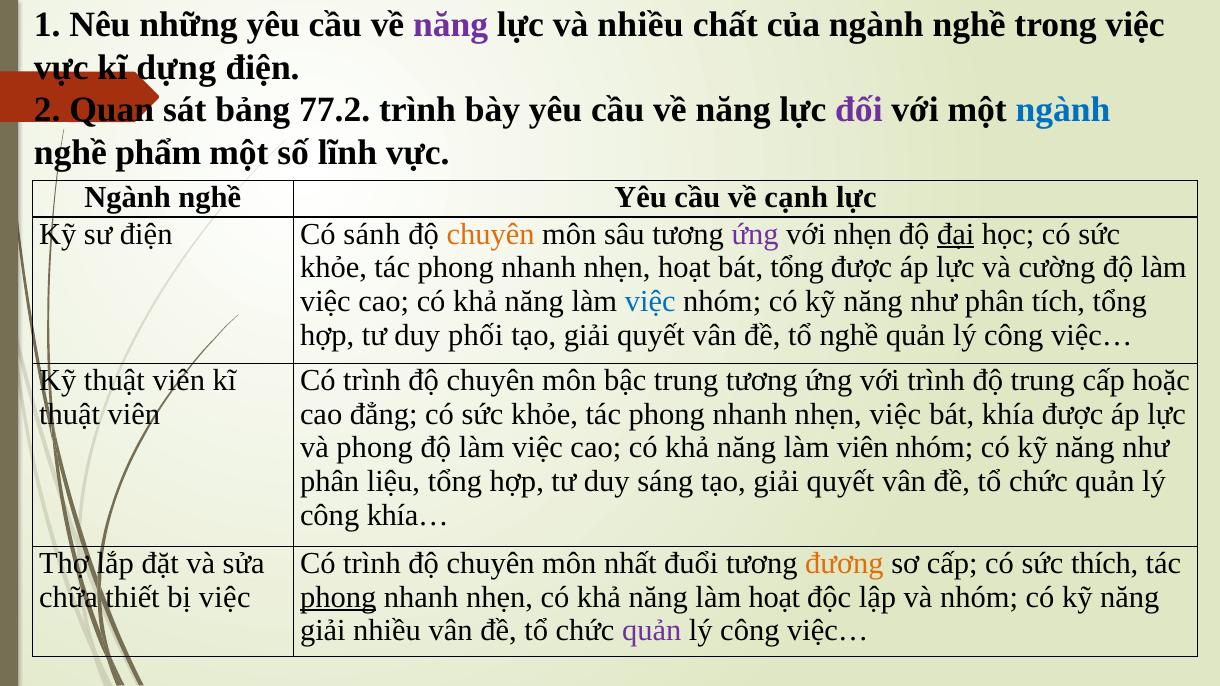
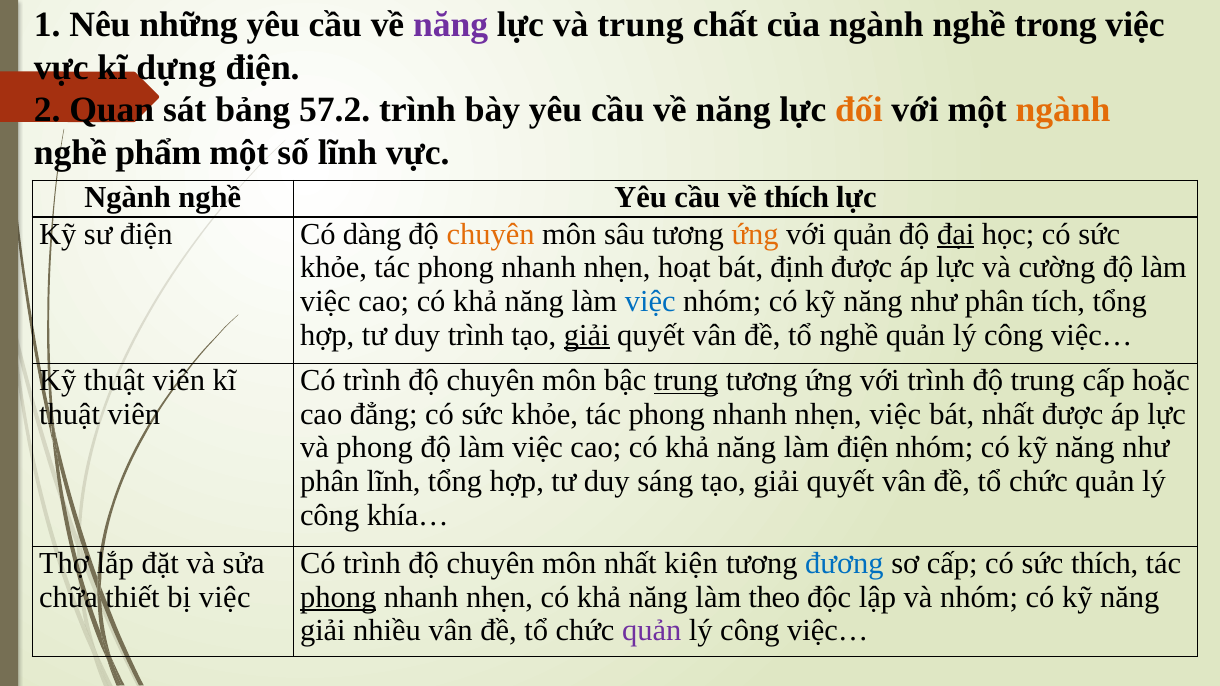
và nhiều: nhiều -> trung
77.2: 77.2 -> 57.2
đối colour: purple -> orange
ngành at (1063, 110) colour: blue -> orange
về cạnh: cạnh -> thích
sánh: sánh -> dàng
ứng at (755, 234) colour: purple -> orange
với nhẹn: nhẹn -> quản
bát tổng: tổng -> định
duy phối: phối -> trình
giải at (587, 335) underline: none -> present
trung at (686, 381) underline: none -> present
bát khía: khía -> nhất
làm viên: viên -> điện
phân liệu: liệu -> lĩnh
đuổi: đuổi -> kiện
đương colour: orange -> blue
làm hoạt: hoạt -> theo
